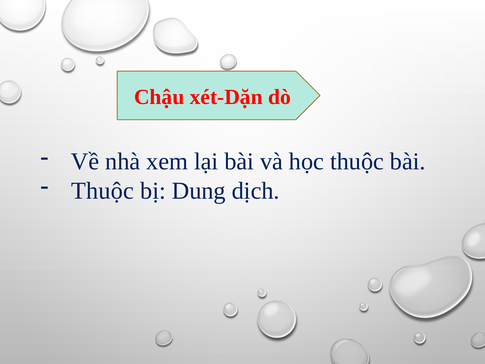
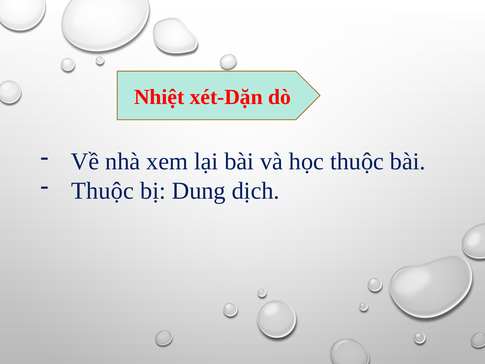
Chậu: Chậu -> Nhiệt
